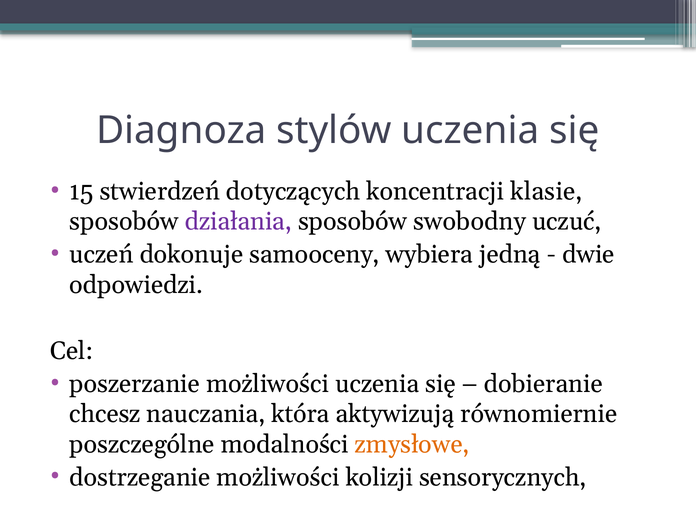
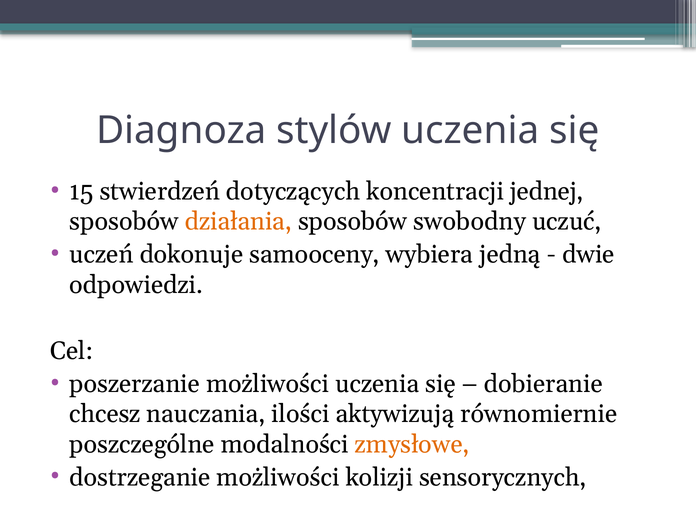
klasie: klasie -> jednej
działania colour: purple -> orange
która: która -> ilości
